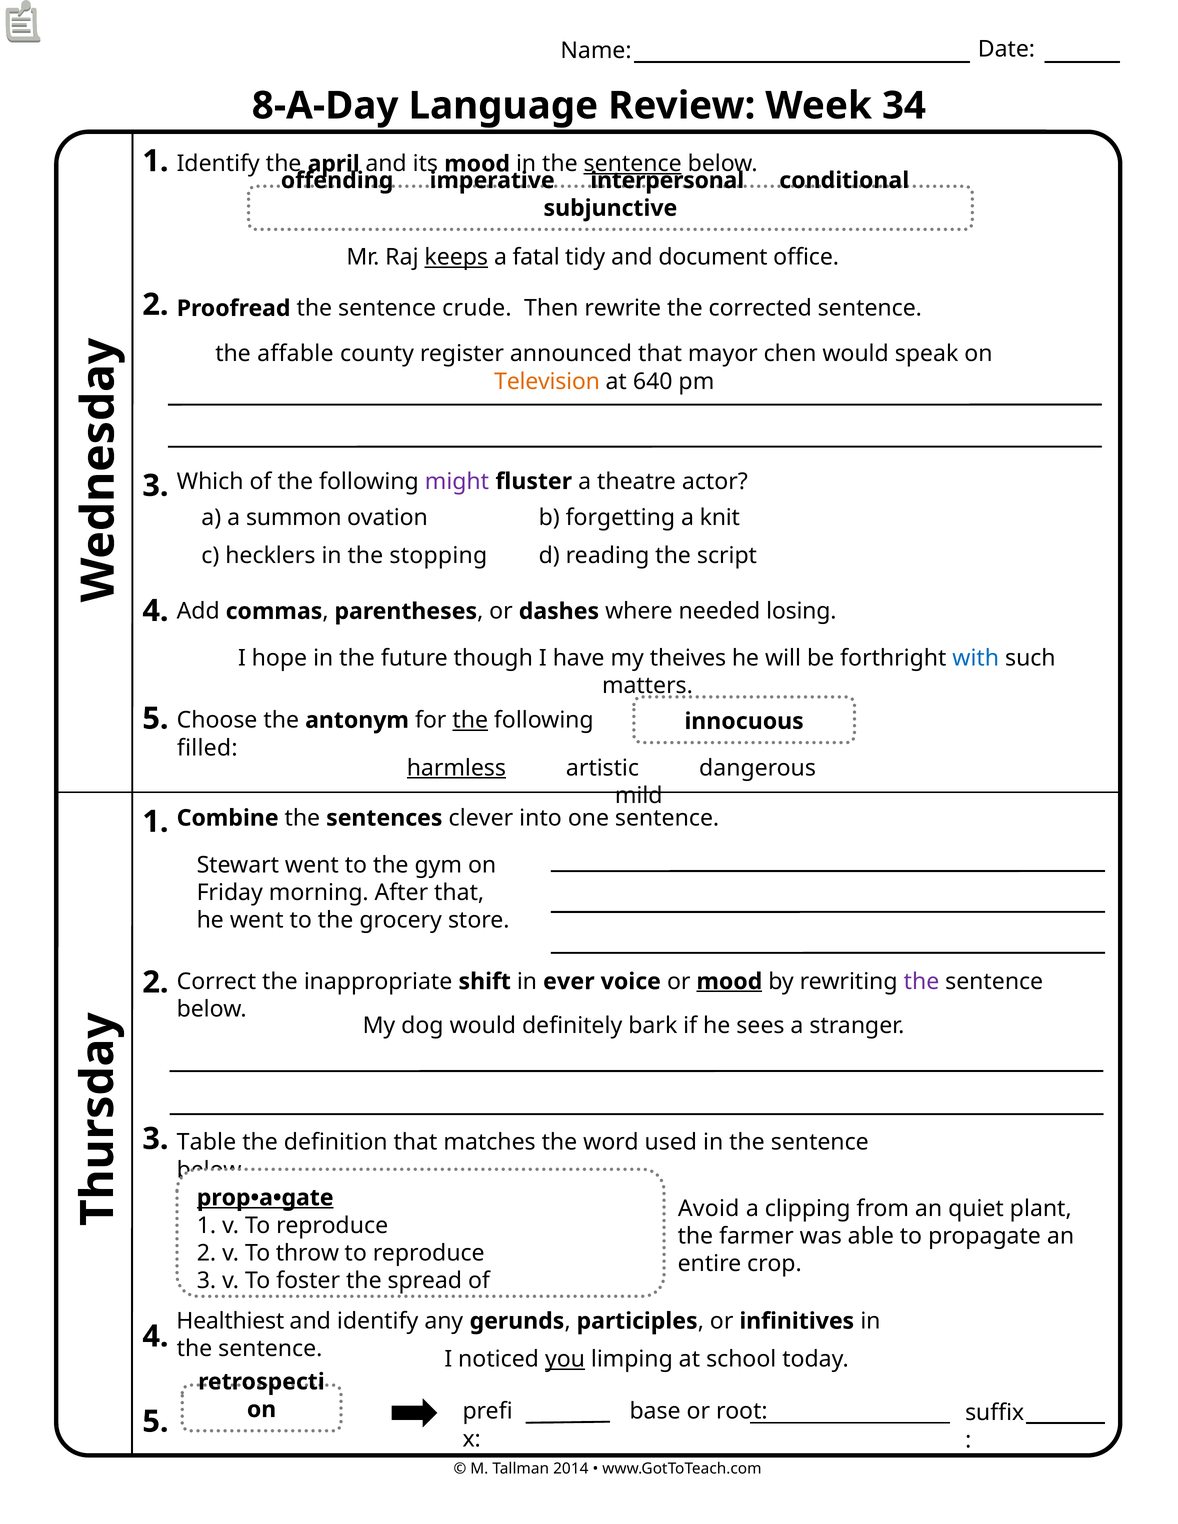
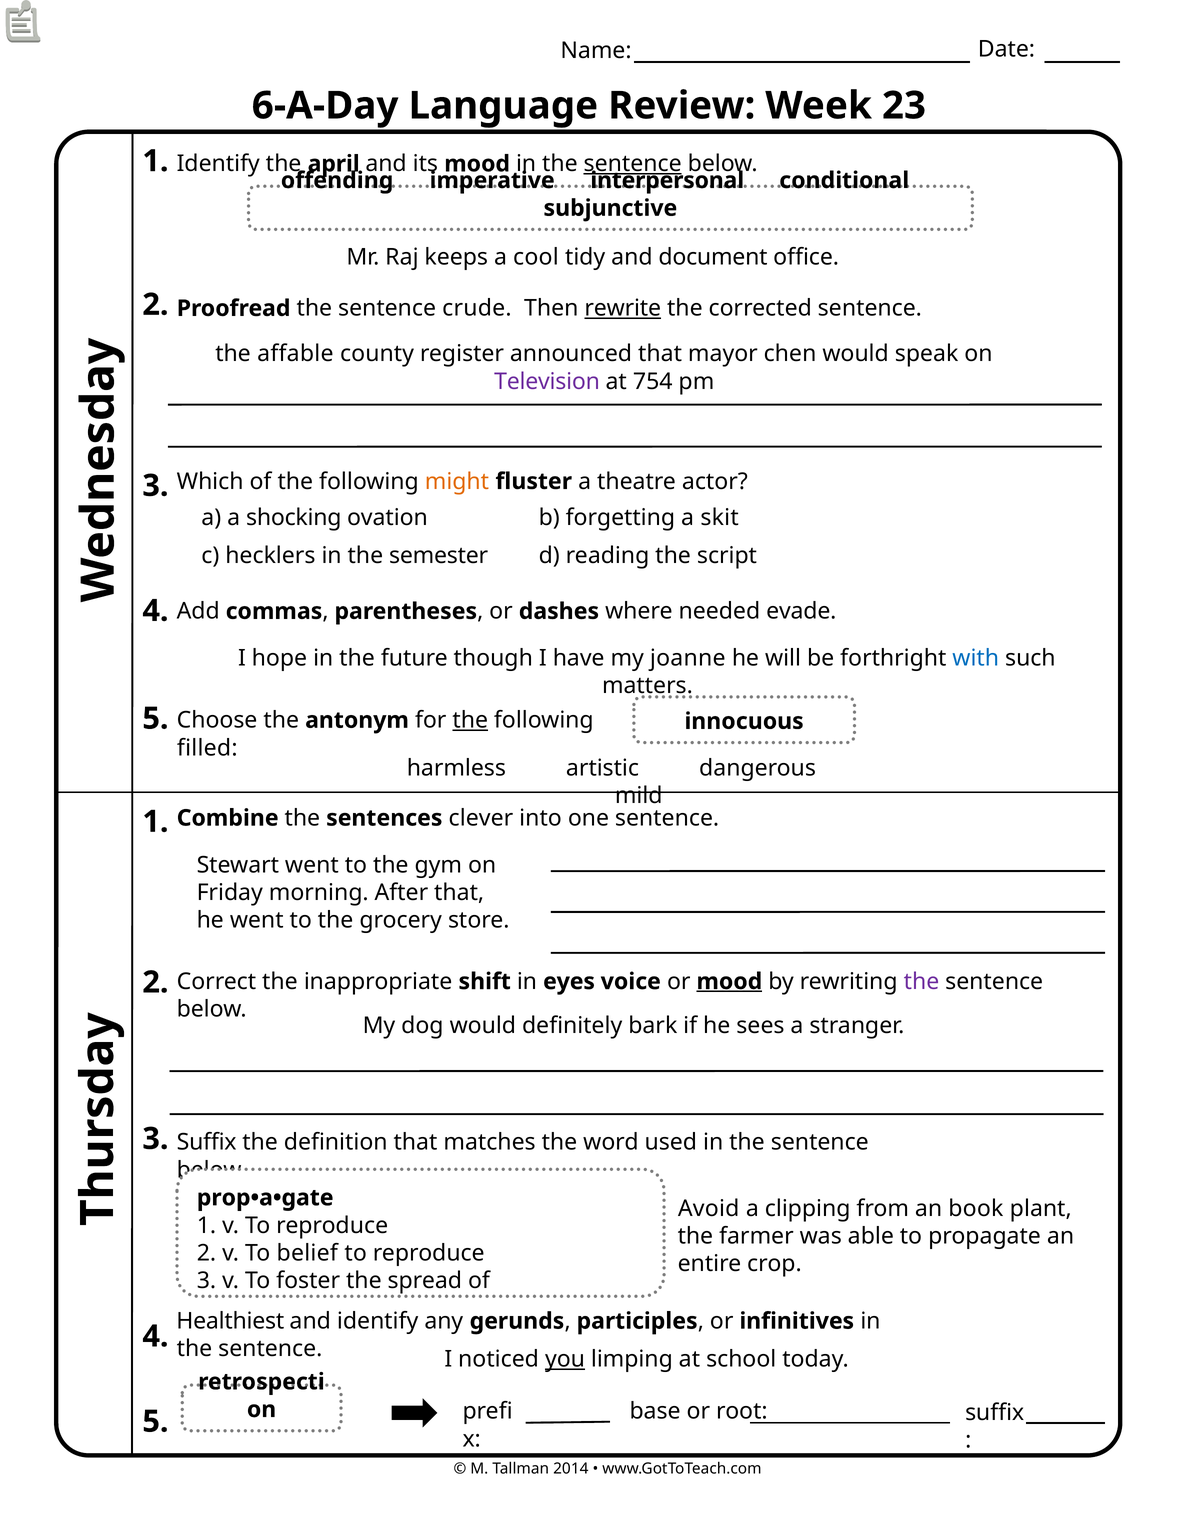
8-A-Day: 8-A-Day -> 6-A-Day
34: 34 -> 23
keeps underline: present -> none
fatal: fatal -> cool
rewrite underline: none -> present
Television colour: orange -> purple
640: 640 -> 754
might colour: purple -> orange
summon: summon -> shocking
knit: knit -> skit
stopping: stopping -> semester
losing: losing -> evade
theives: theives -> joanne
harmless underline: present -> none
ever: ever -> eyes
Table at (206, 1143): Table -> Suffix
prop•a•gate underline: present -> none
quiet: quiet -> book
throw: throw -> belief
